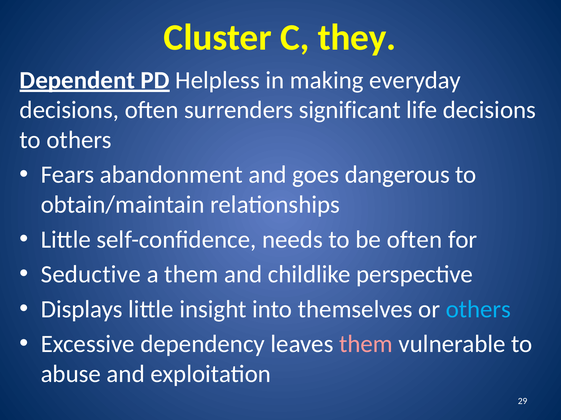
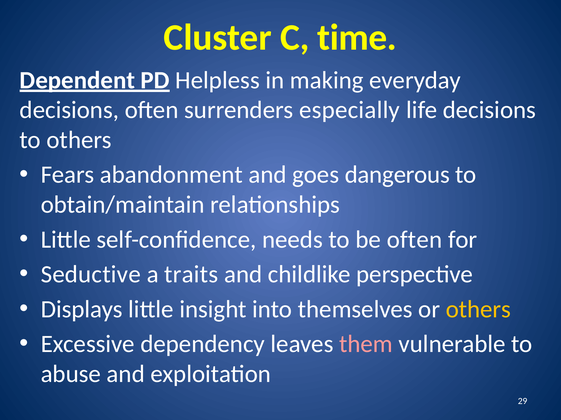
they: they -> time
significant: significant -> especially
a them: them -> traits
others at (478, 310) colour: light blue -> yellow
